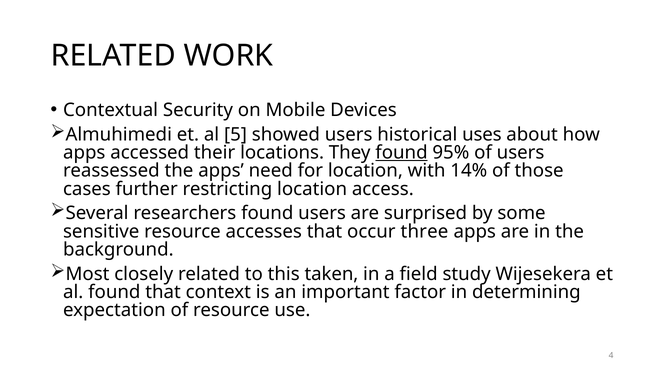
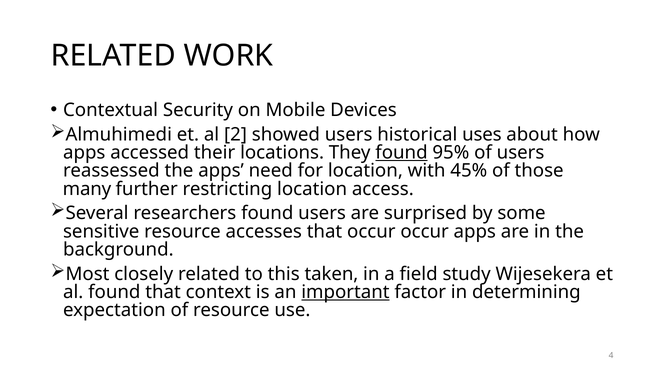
5: 5 -> 2
14%: 14% -> 45%
cases: cases -> many
occur three: three -> occur
important underline: none -> present
